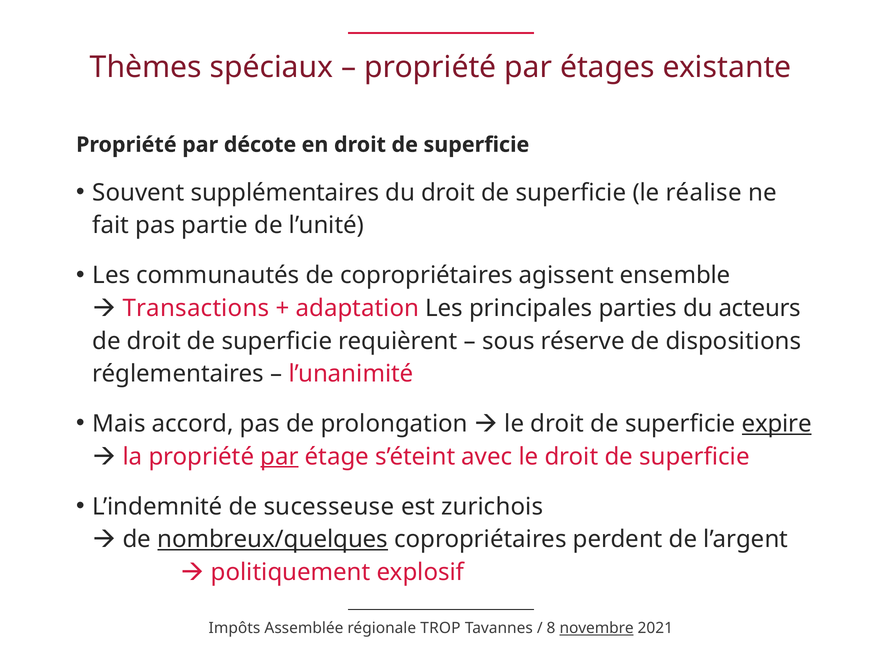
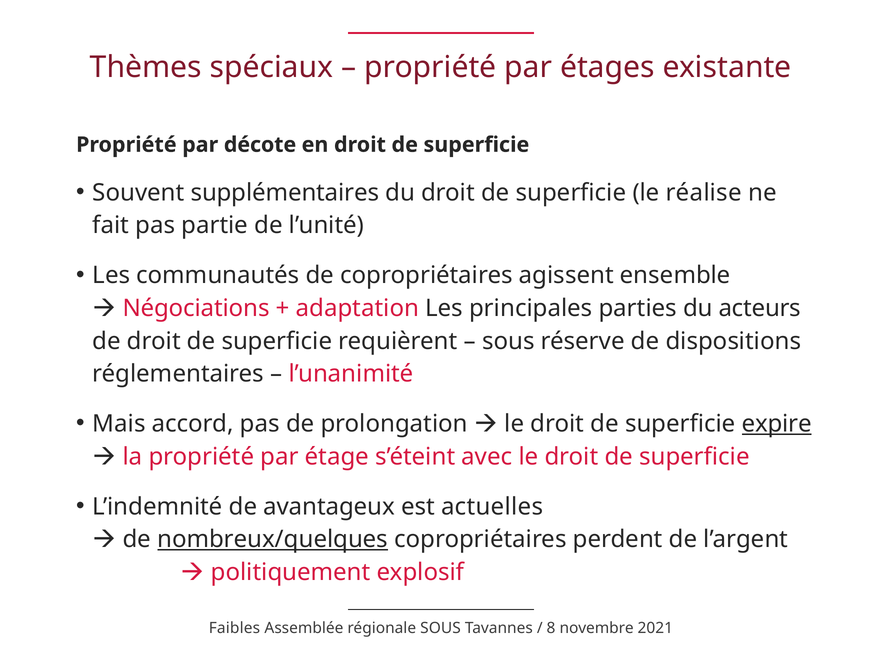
Transactions: Transactions -> Négociations
par at (280, 456) underline: present -> none
sucesseuse: sucesseuse -> avantageux
zurichois: zurichois -> actuelles
Impôts: Impôts -> Faibles
régionale TROP: TROP -> SOUS
novembre underline: present -> none
